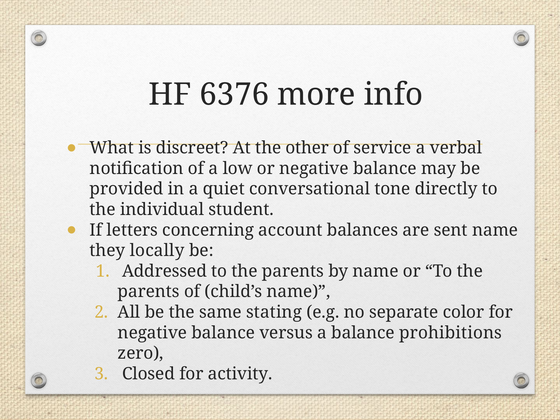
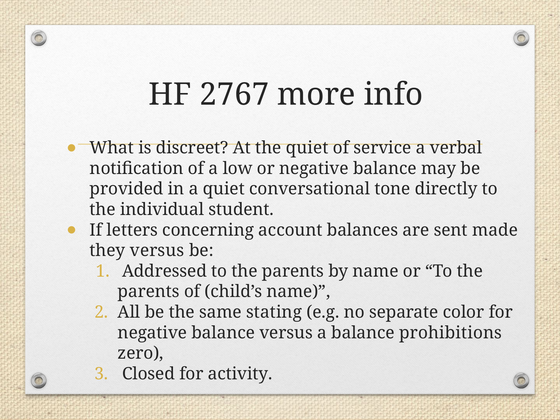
6376: 6376 -> 2767
the other: other -> quiet
sent name: name -> made
they locally: locally -> versus
